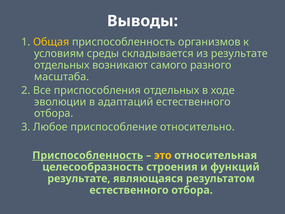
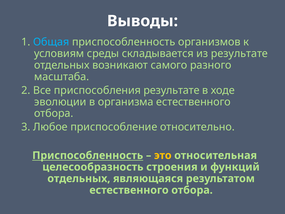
Общая colour: yellow -> light blue
приспособления отдельных: отдельных -> результате
адаптаций: адаптаций -> организма
результате at (79, 178): результате -> отдельных
